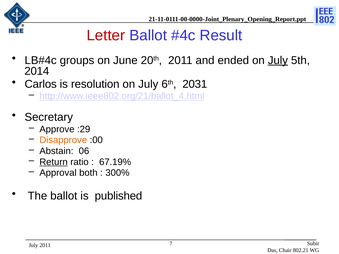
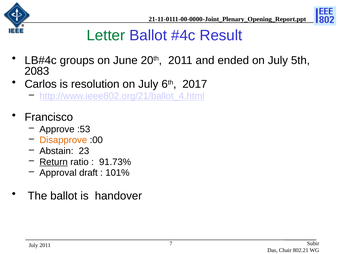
Letter colour: red -> green
July at (278, 60) underline: present -> none
2014: 2014 -> 2083
2031: 2031 -> 2017
Secretary: Secretary -> Francisco
:29: :29 -> :53
06: 06 -> 23
67.19%: 67.19% -> 91.73%
both: both -> draft
300%: 300% -> 101%
published: published -> handover
